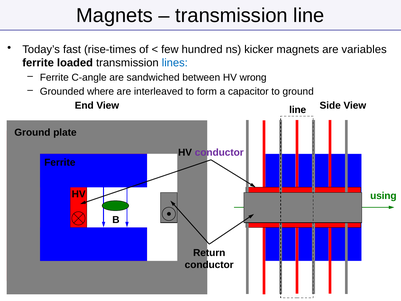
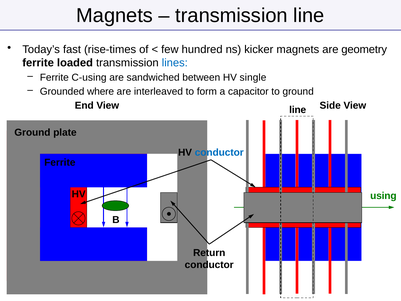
variables: variables -> geometry
C-angle: C-angle -> C-using
wrong: wrong -> single
conductor at (219, 152) colour: purple -> blue
